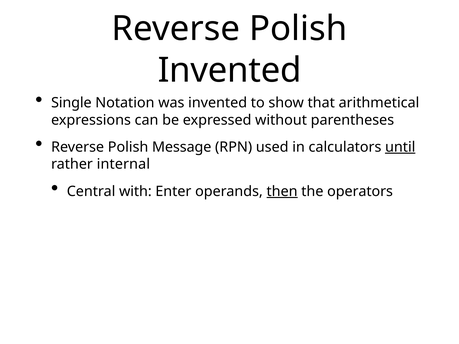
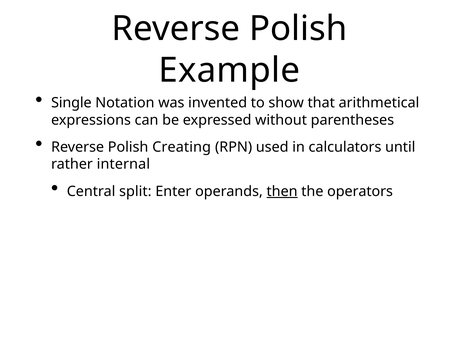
Invented at (230, 70): Invented -> Example
Message: Message -> Creating
until underline: present -> none
with: with -> split
